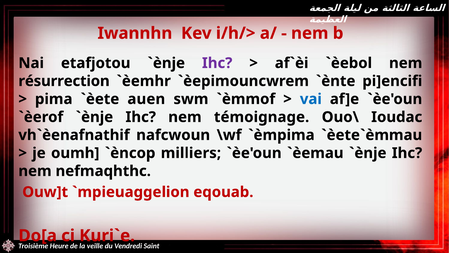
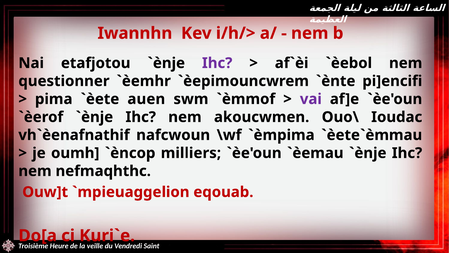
résurrection: résurrection -> questionner
vai colour: blue -> purple
témoignage: témoignage -> akoucwmen
